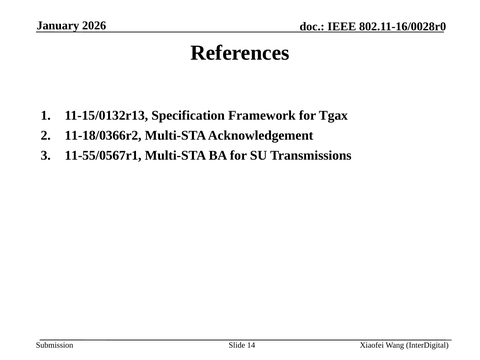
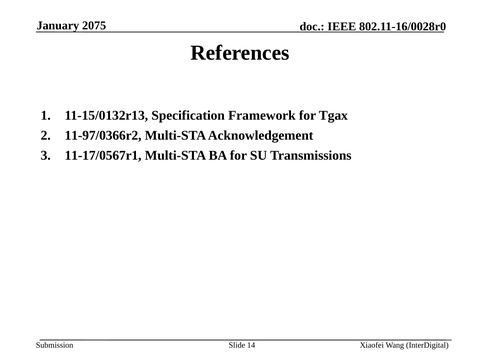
2026: 2026 -> 2075
11-18/0366r2: 11-18/0366r2 -> 11-97/0366r2
11-55/0567r1: 11-55/0567r1 -> 11-17/0567r1
